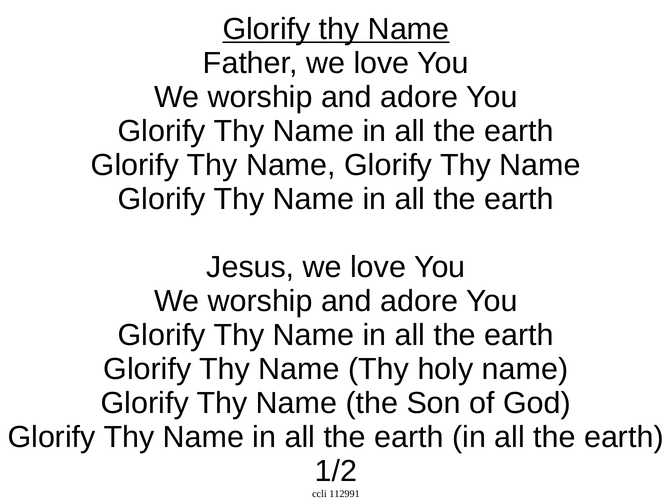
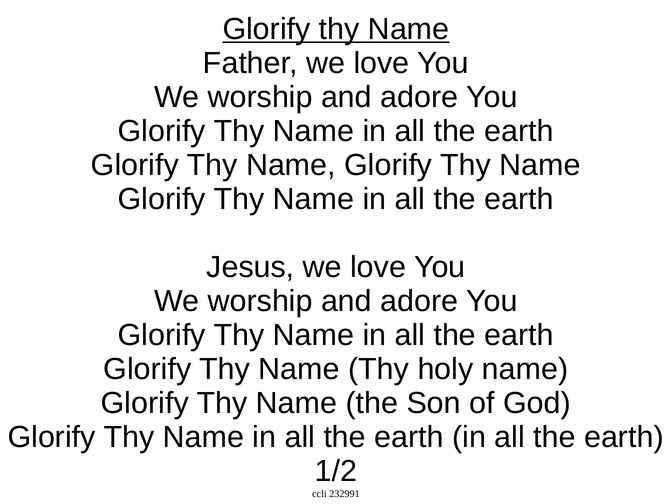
112991: 112991 -> 232991
